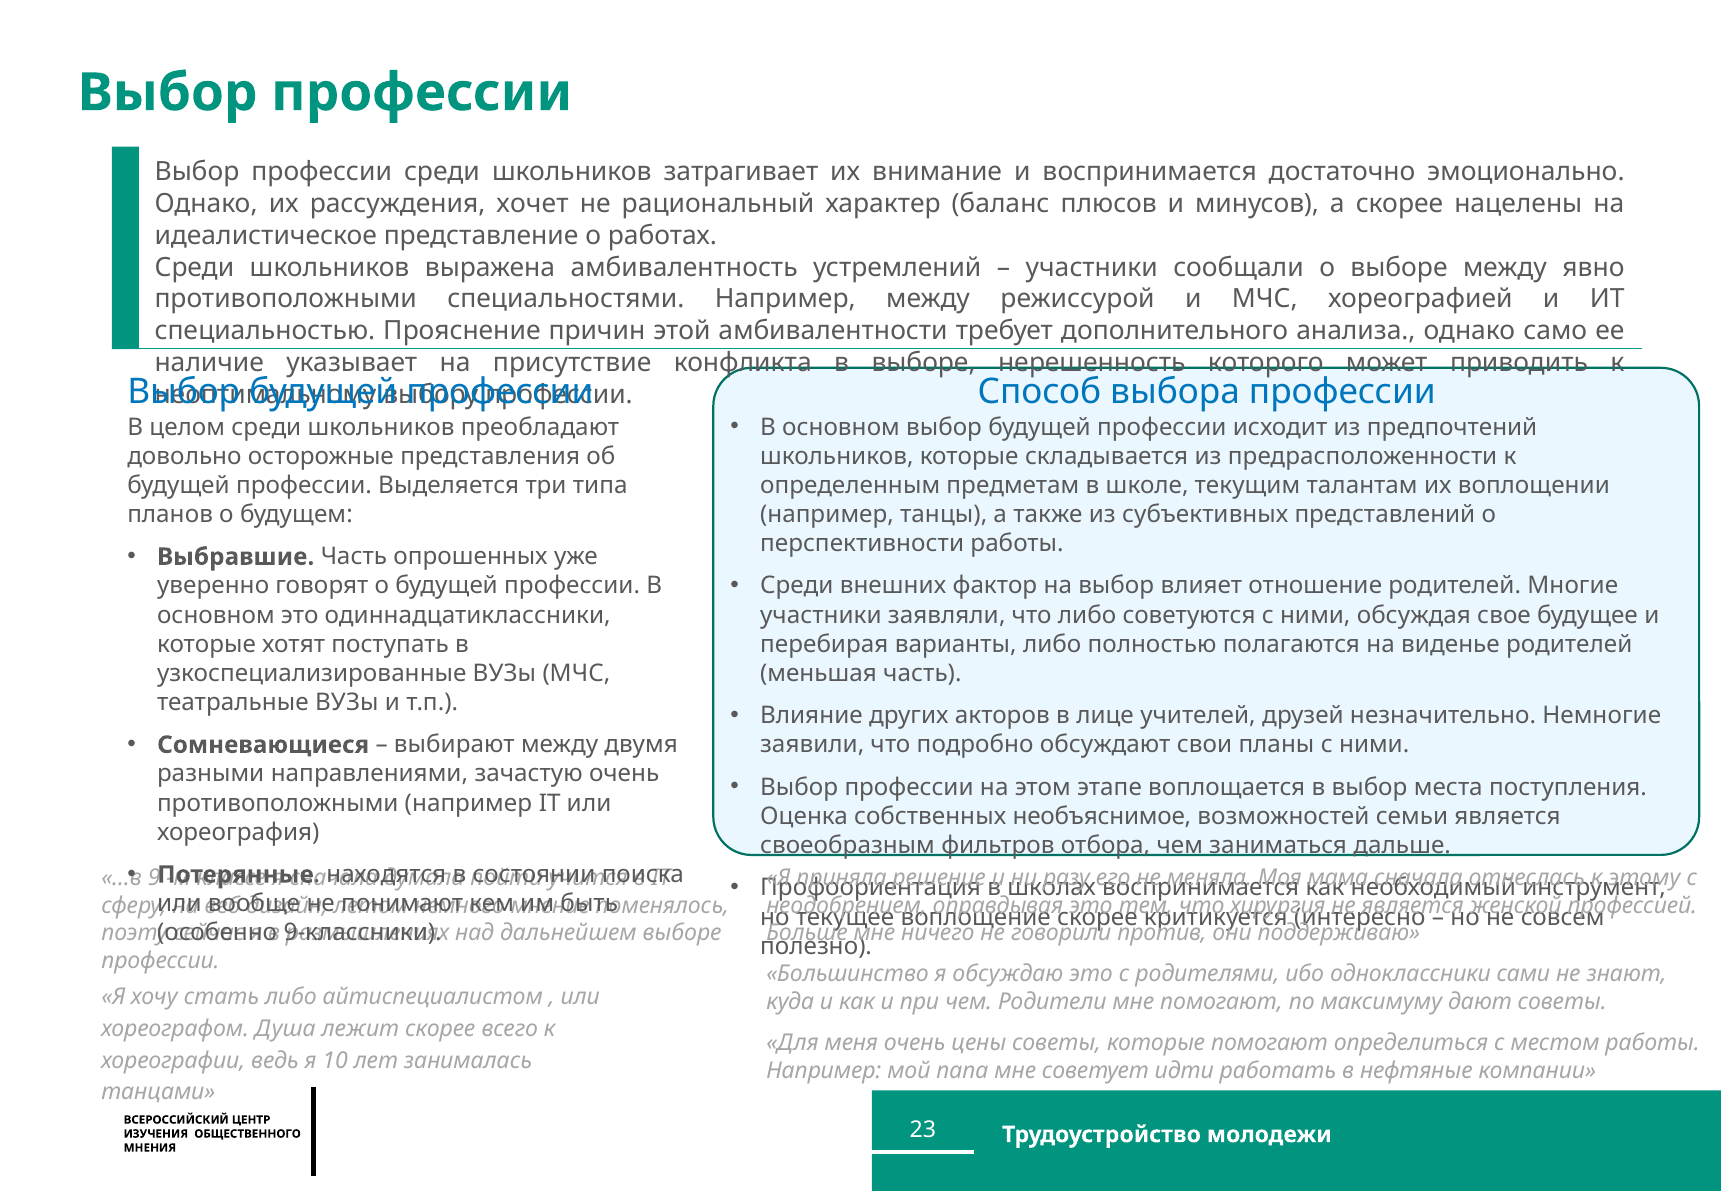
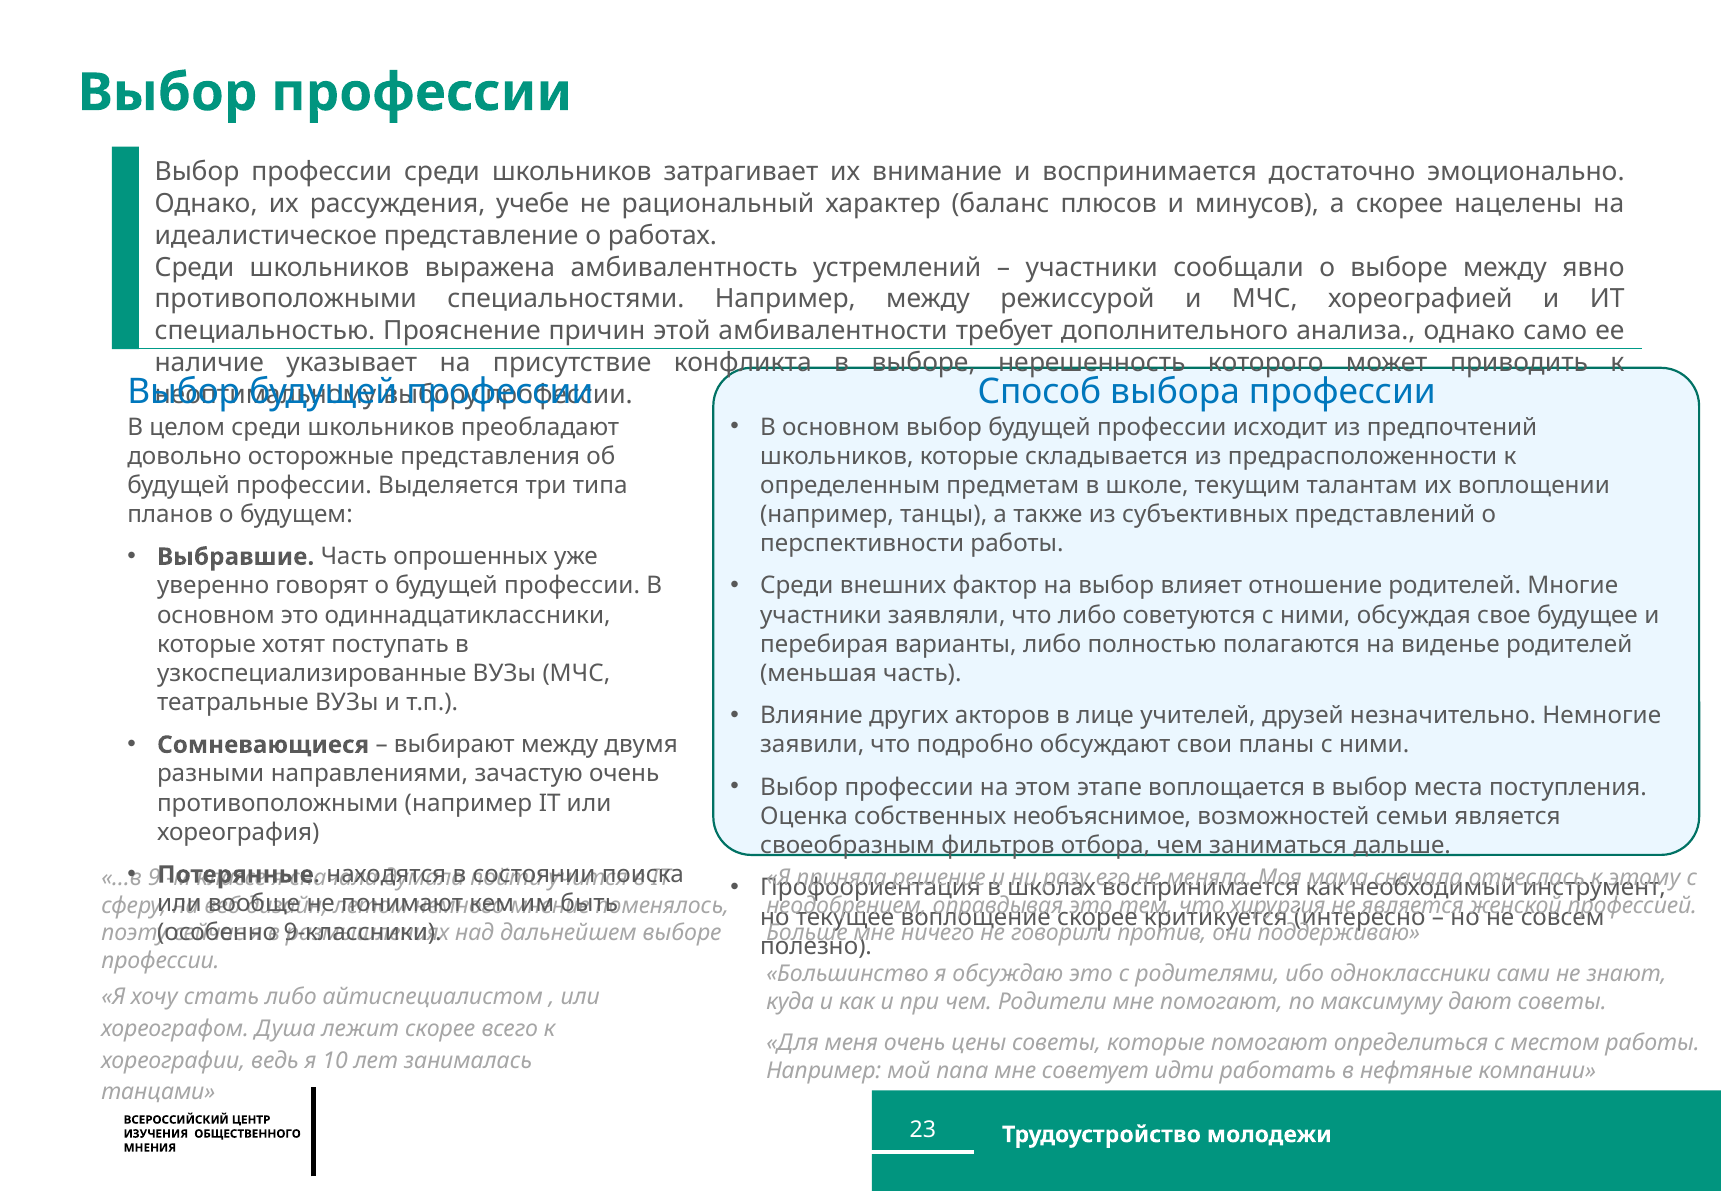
хочет: хочет -> учебе
